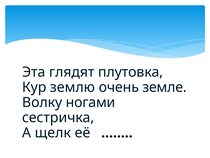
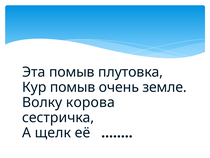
Эта глядят: глядят -> помыв
Кур землю: землю -> помыв
ногами: ногами -> корова
